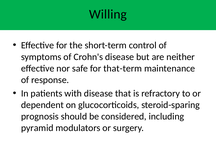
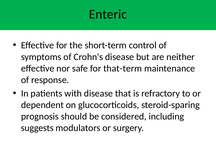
Willing: Willing -> Enteric
pyramid: pyramid -> suggests
